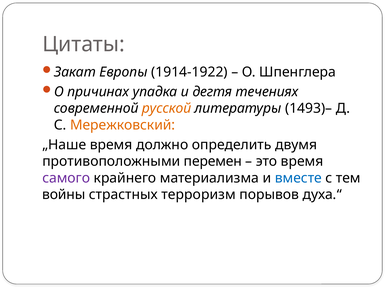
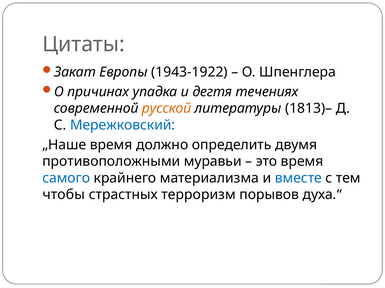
1914-1922: 1914-1922 -> 1943-1922
1493)–: 1493)– -> 1813)–
Мережковский colour: orange -> blue
перемен: перемен -> муравьи
самого colour: purple -> blue
войны: войны -> чтобы
